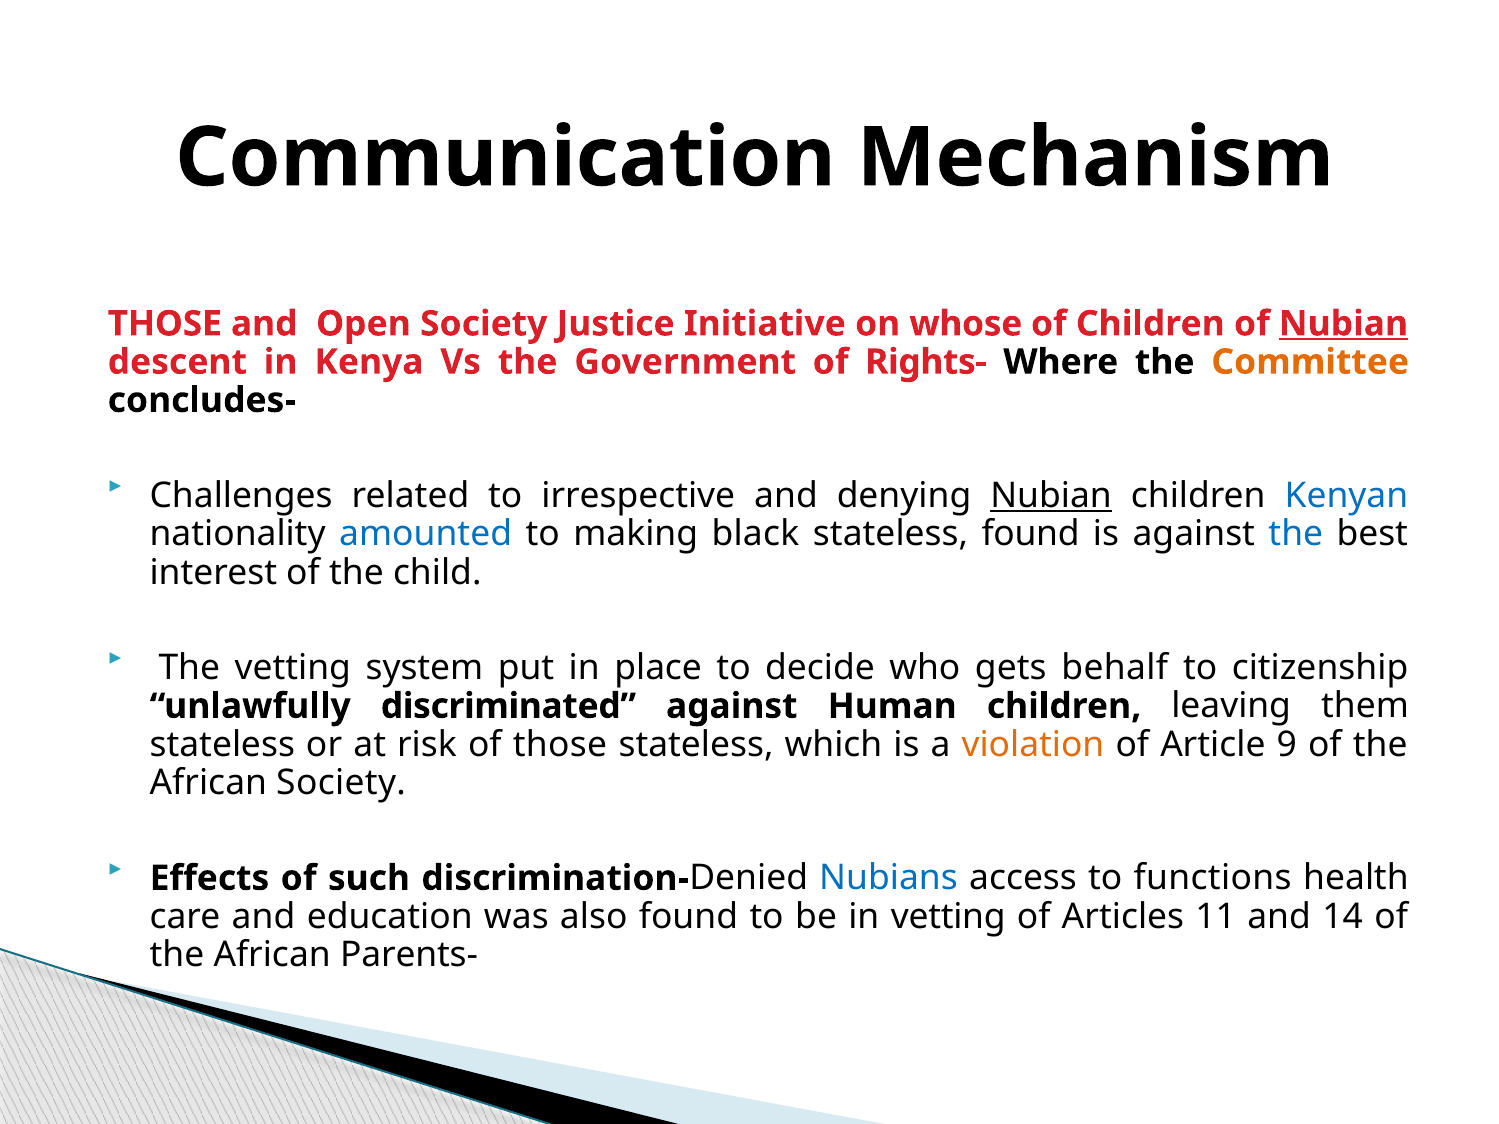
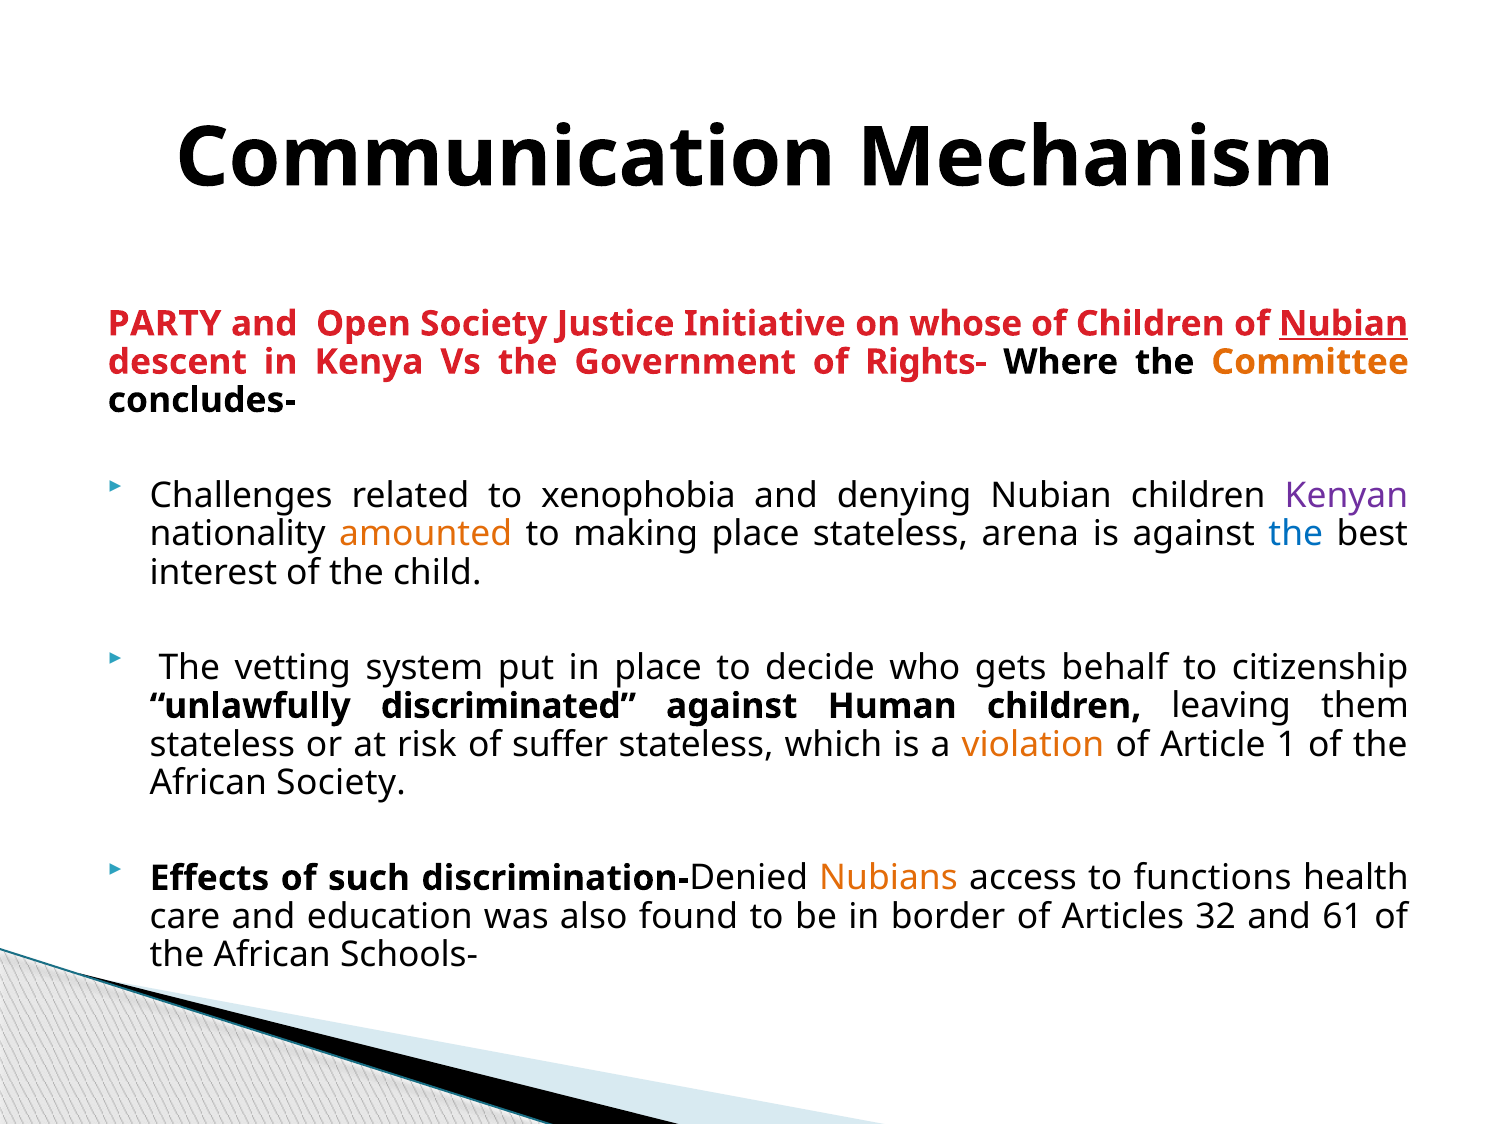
THOSE at (165, 324): THOSE -> PARTY
irrespective: irrespective -> xenophobia
Nubian at (1051, 496) underline: present -> none
Kenyan colour: blue -> purple
amounted colour: blue -> orange
making black: black -> place
stateless found: found -> arena
of those: those -> suffer
9: 9 -> 1
Nubians colour: blue -> orange
in vetting: vetting -> border
11: 11 -> 32
14: 14 -> 61
Parents-: Parents- -> Schools-
